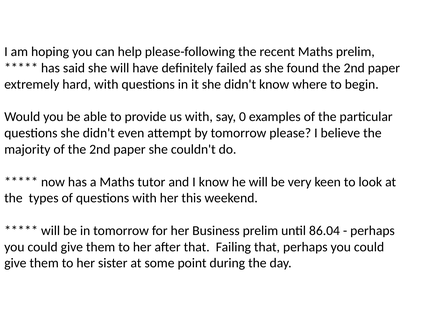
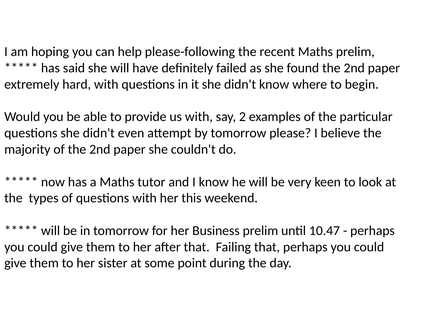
0: 0 -> 2
86.04: 86.04 -> 10.47
